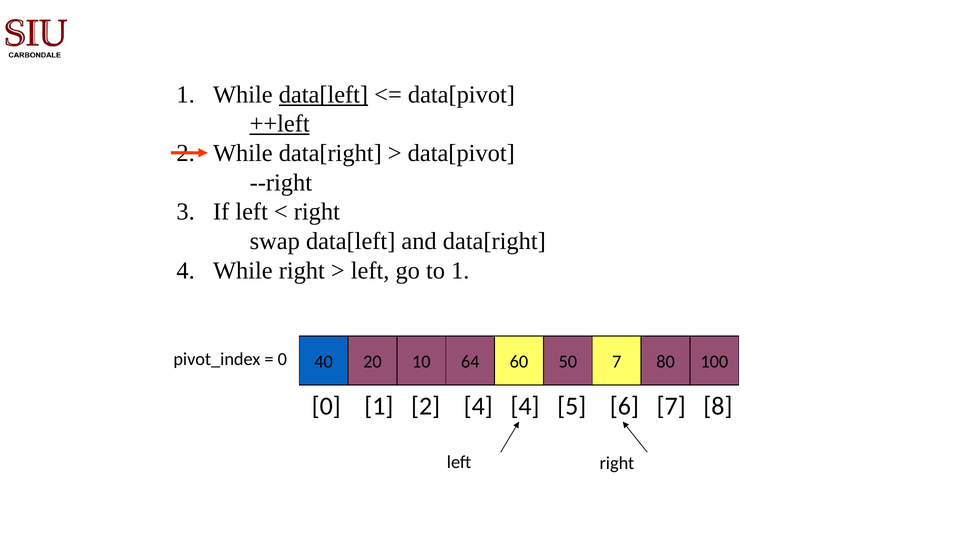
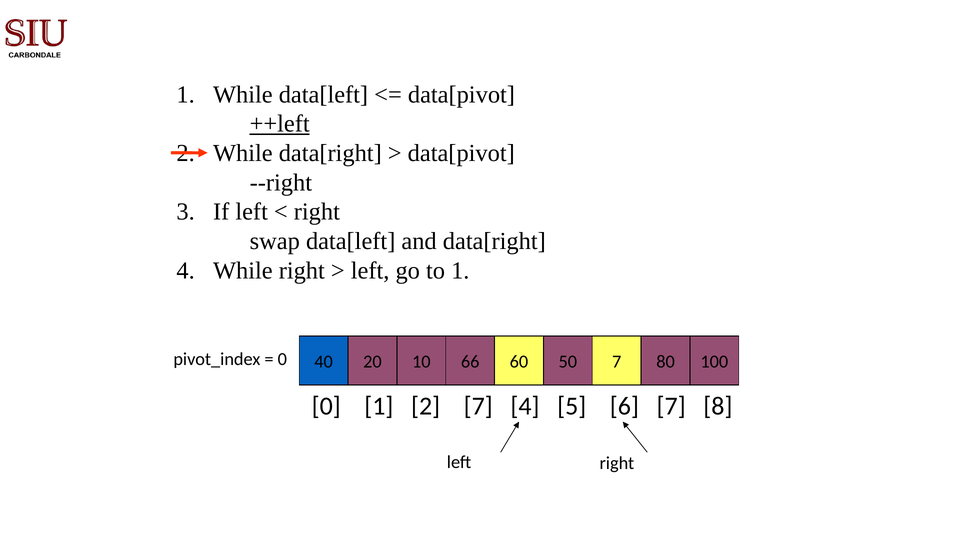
data[left at (323, 94) underline: present -> none
64: 64 -> 66
2 4: 4 -> 7
